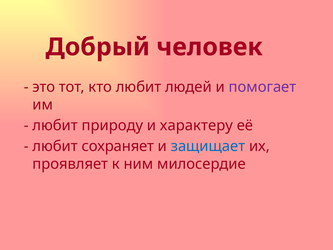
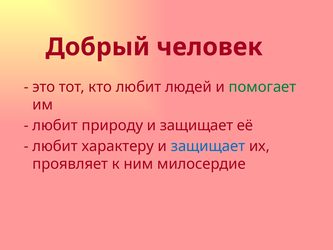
помогает colour: purple -> green
природу и характеру: характеру -> защищает
сохраняет: сохраняет -> характеру
